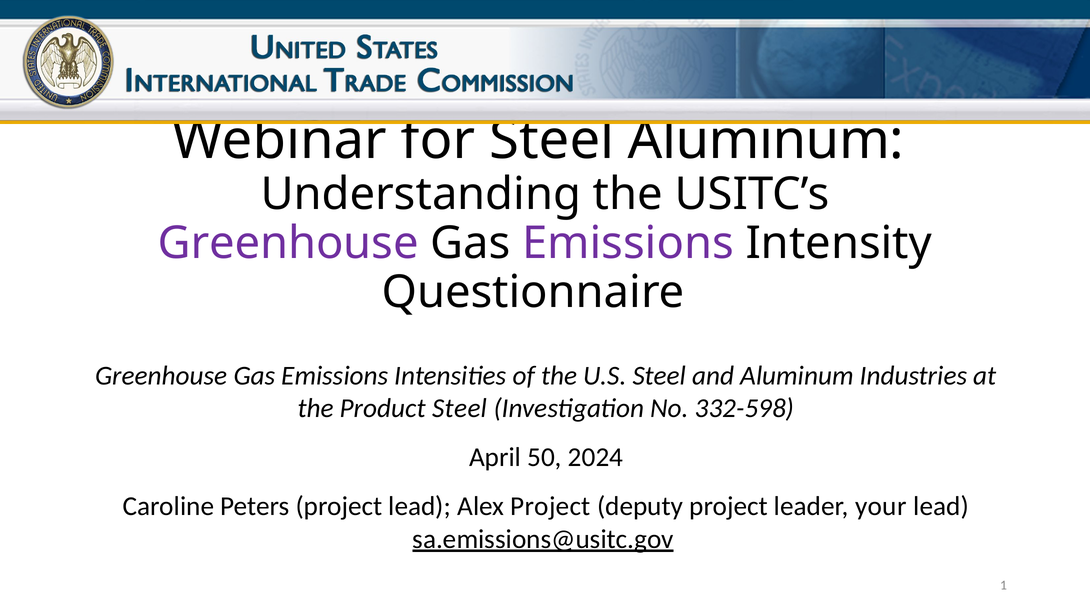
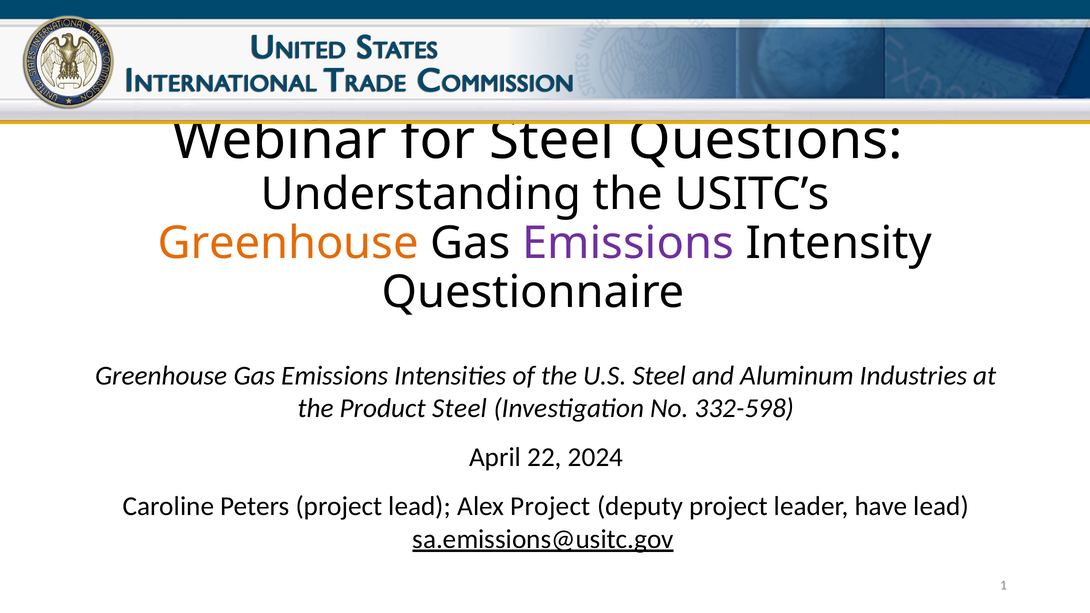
Steel Aluminum: Aluminum -> Questions
Greenhouse at (288, 243) colour: purple -> orange
50: 50 -> 22
your: your -> have
